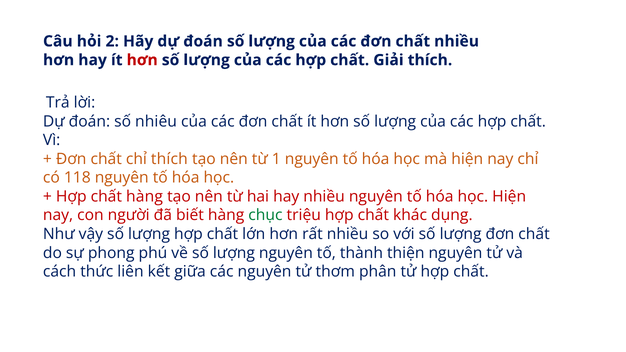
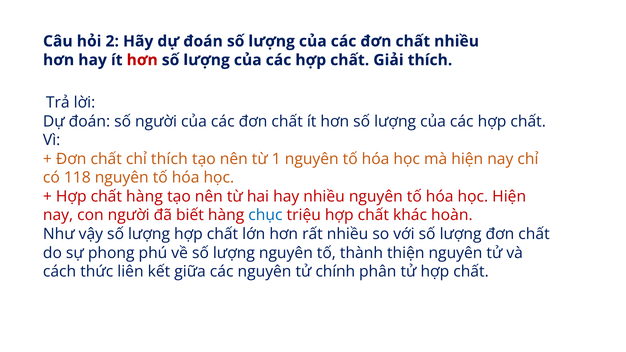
số nhiêu: nhiêu -> người
chục colour: green -> blue
dụng: dụng -> hoàn
thơm: thơm -> chính
